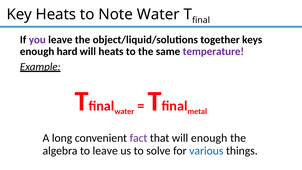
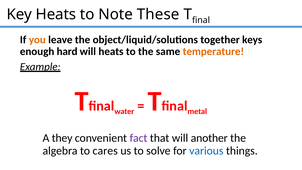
Note Water: Water -> These
you colour: purple -> orange
temperature colour: purple -> orange
long: long -> they
will enough: enough -> another
to leave: leave -> cares
